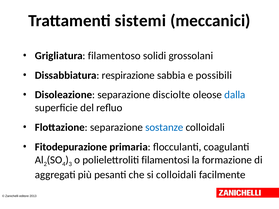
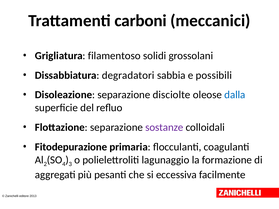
sistemi: sistemi -> carboni
respirazione: respirazione -> degradatori
sostanze colour: blue -> purple
filamentosi: filamentosi -> lagunaggio
si colloidali: colloidali -> eccessiva
